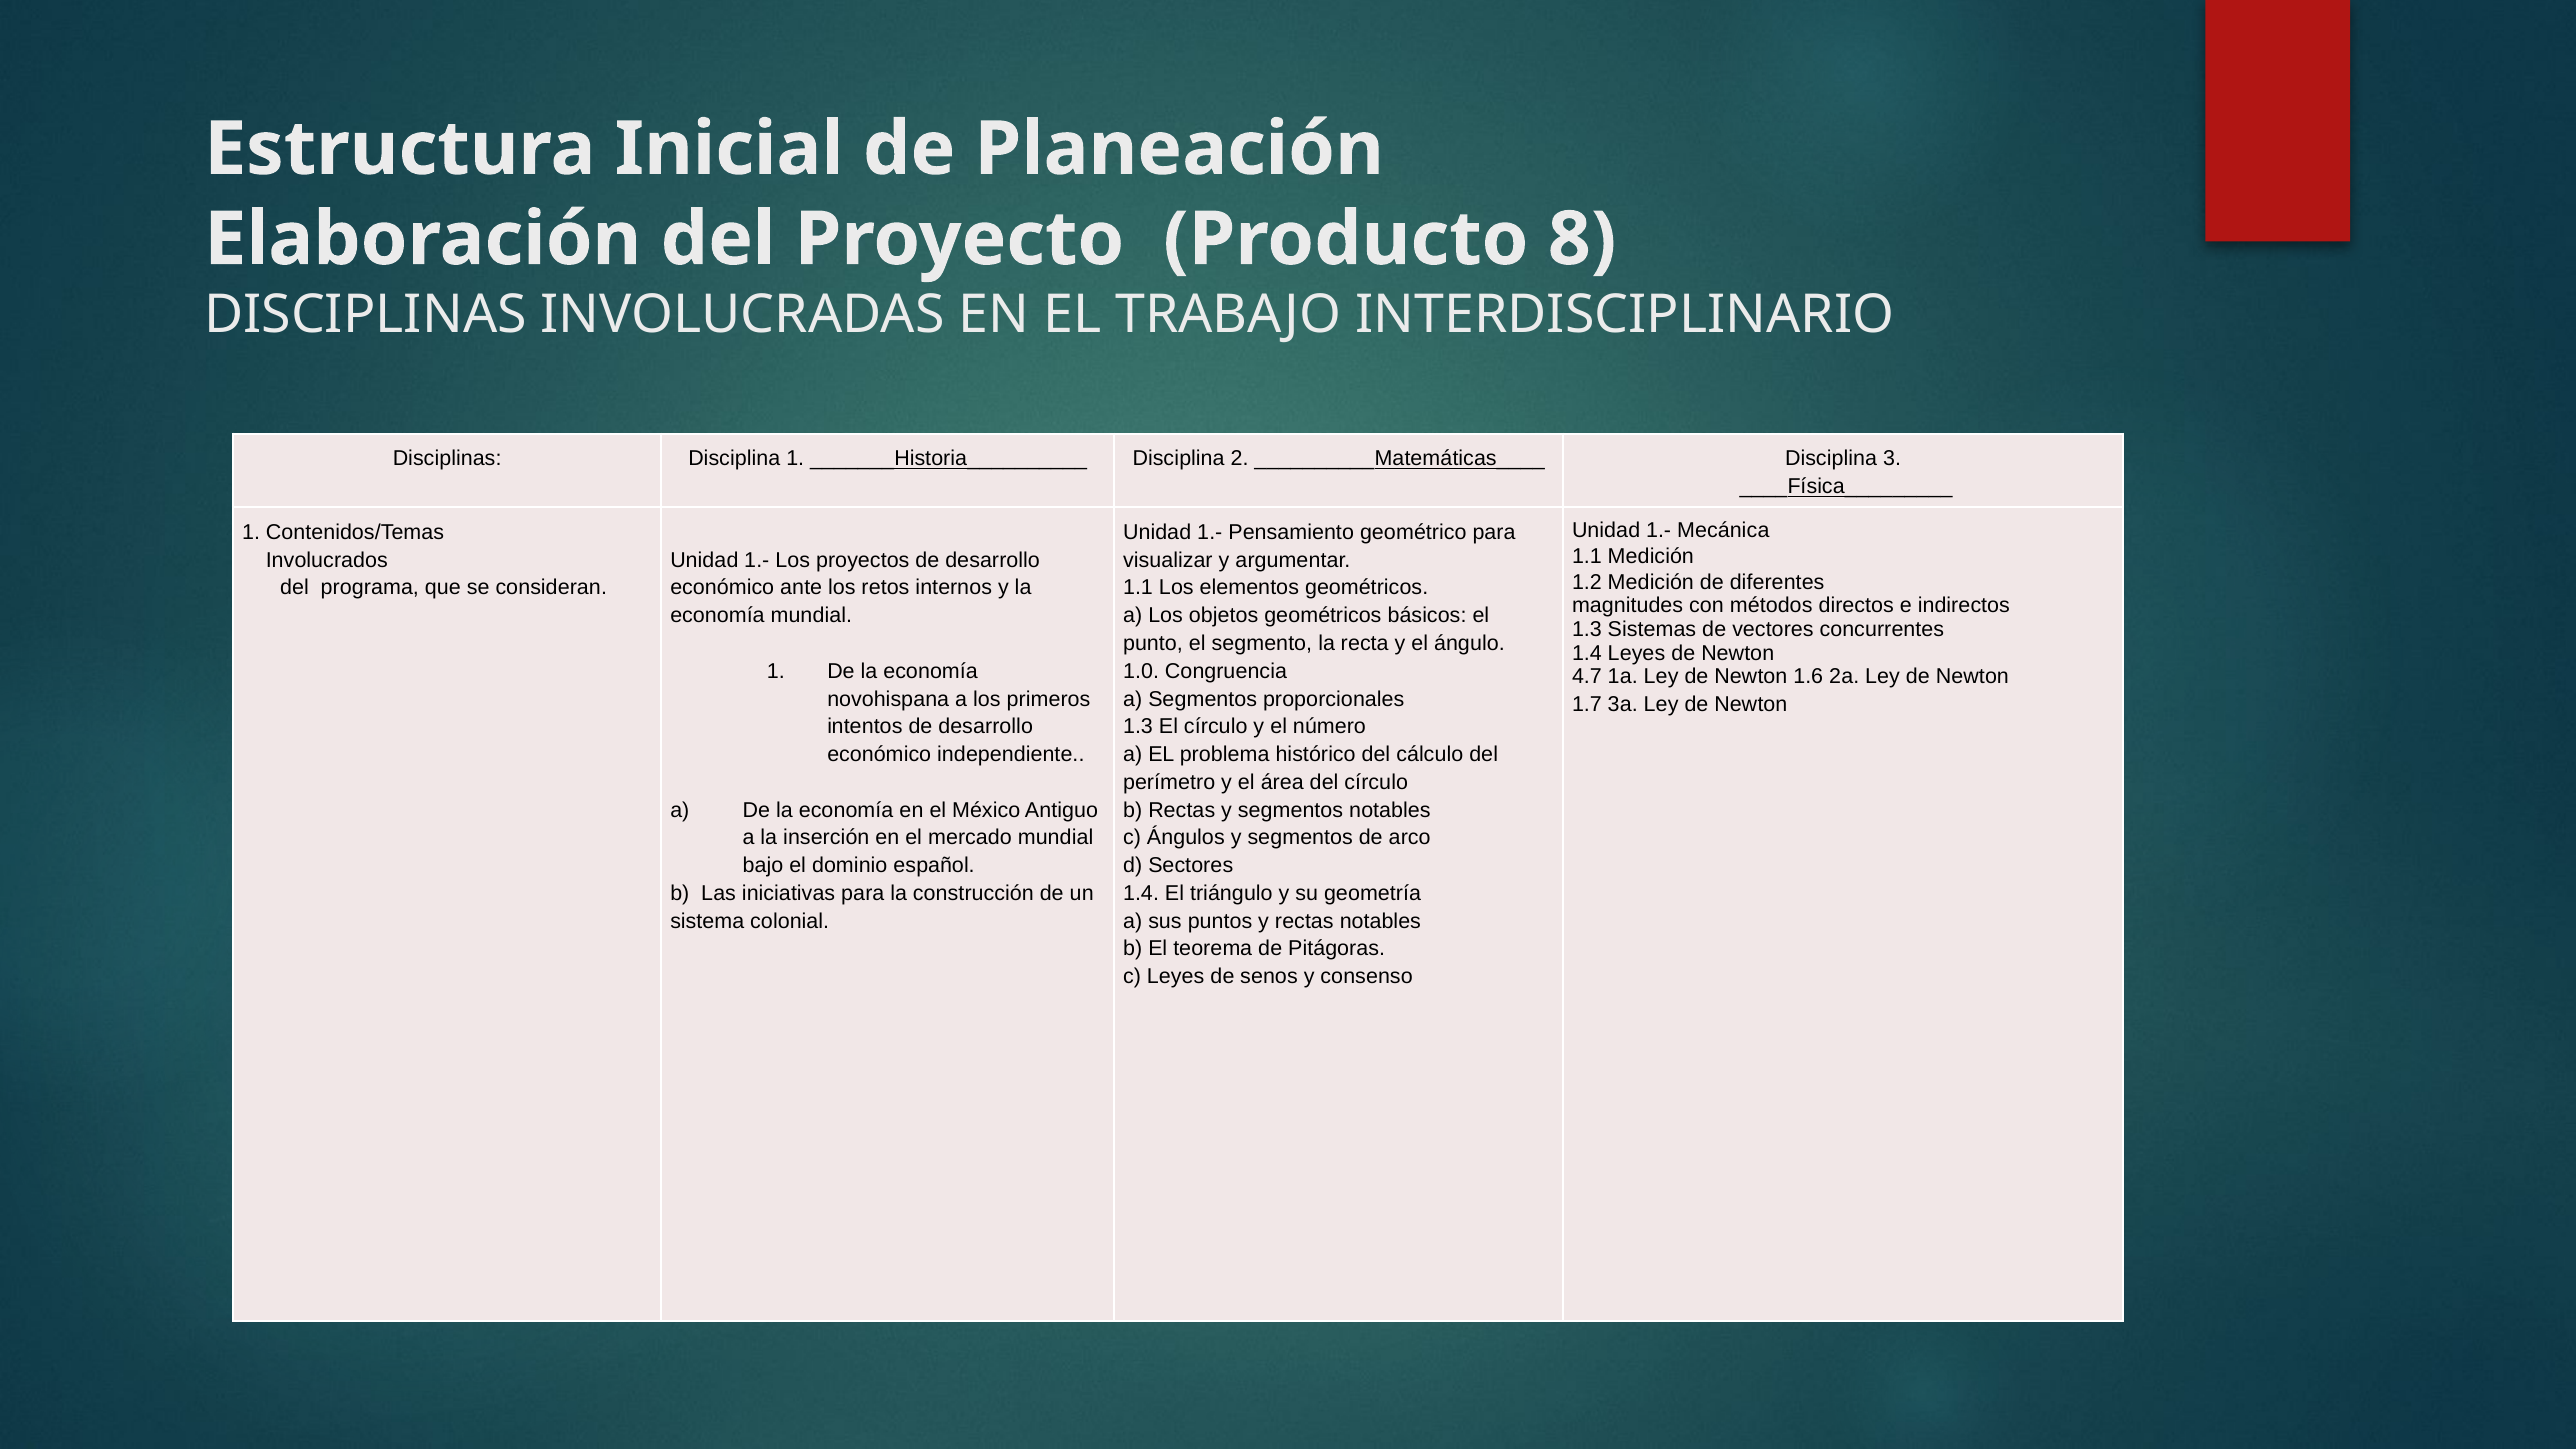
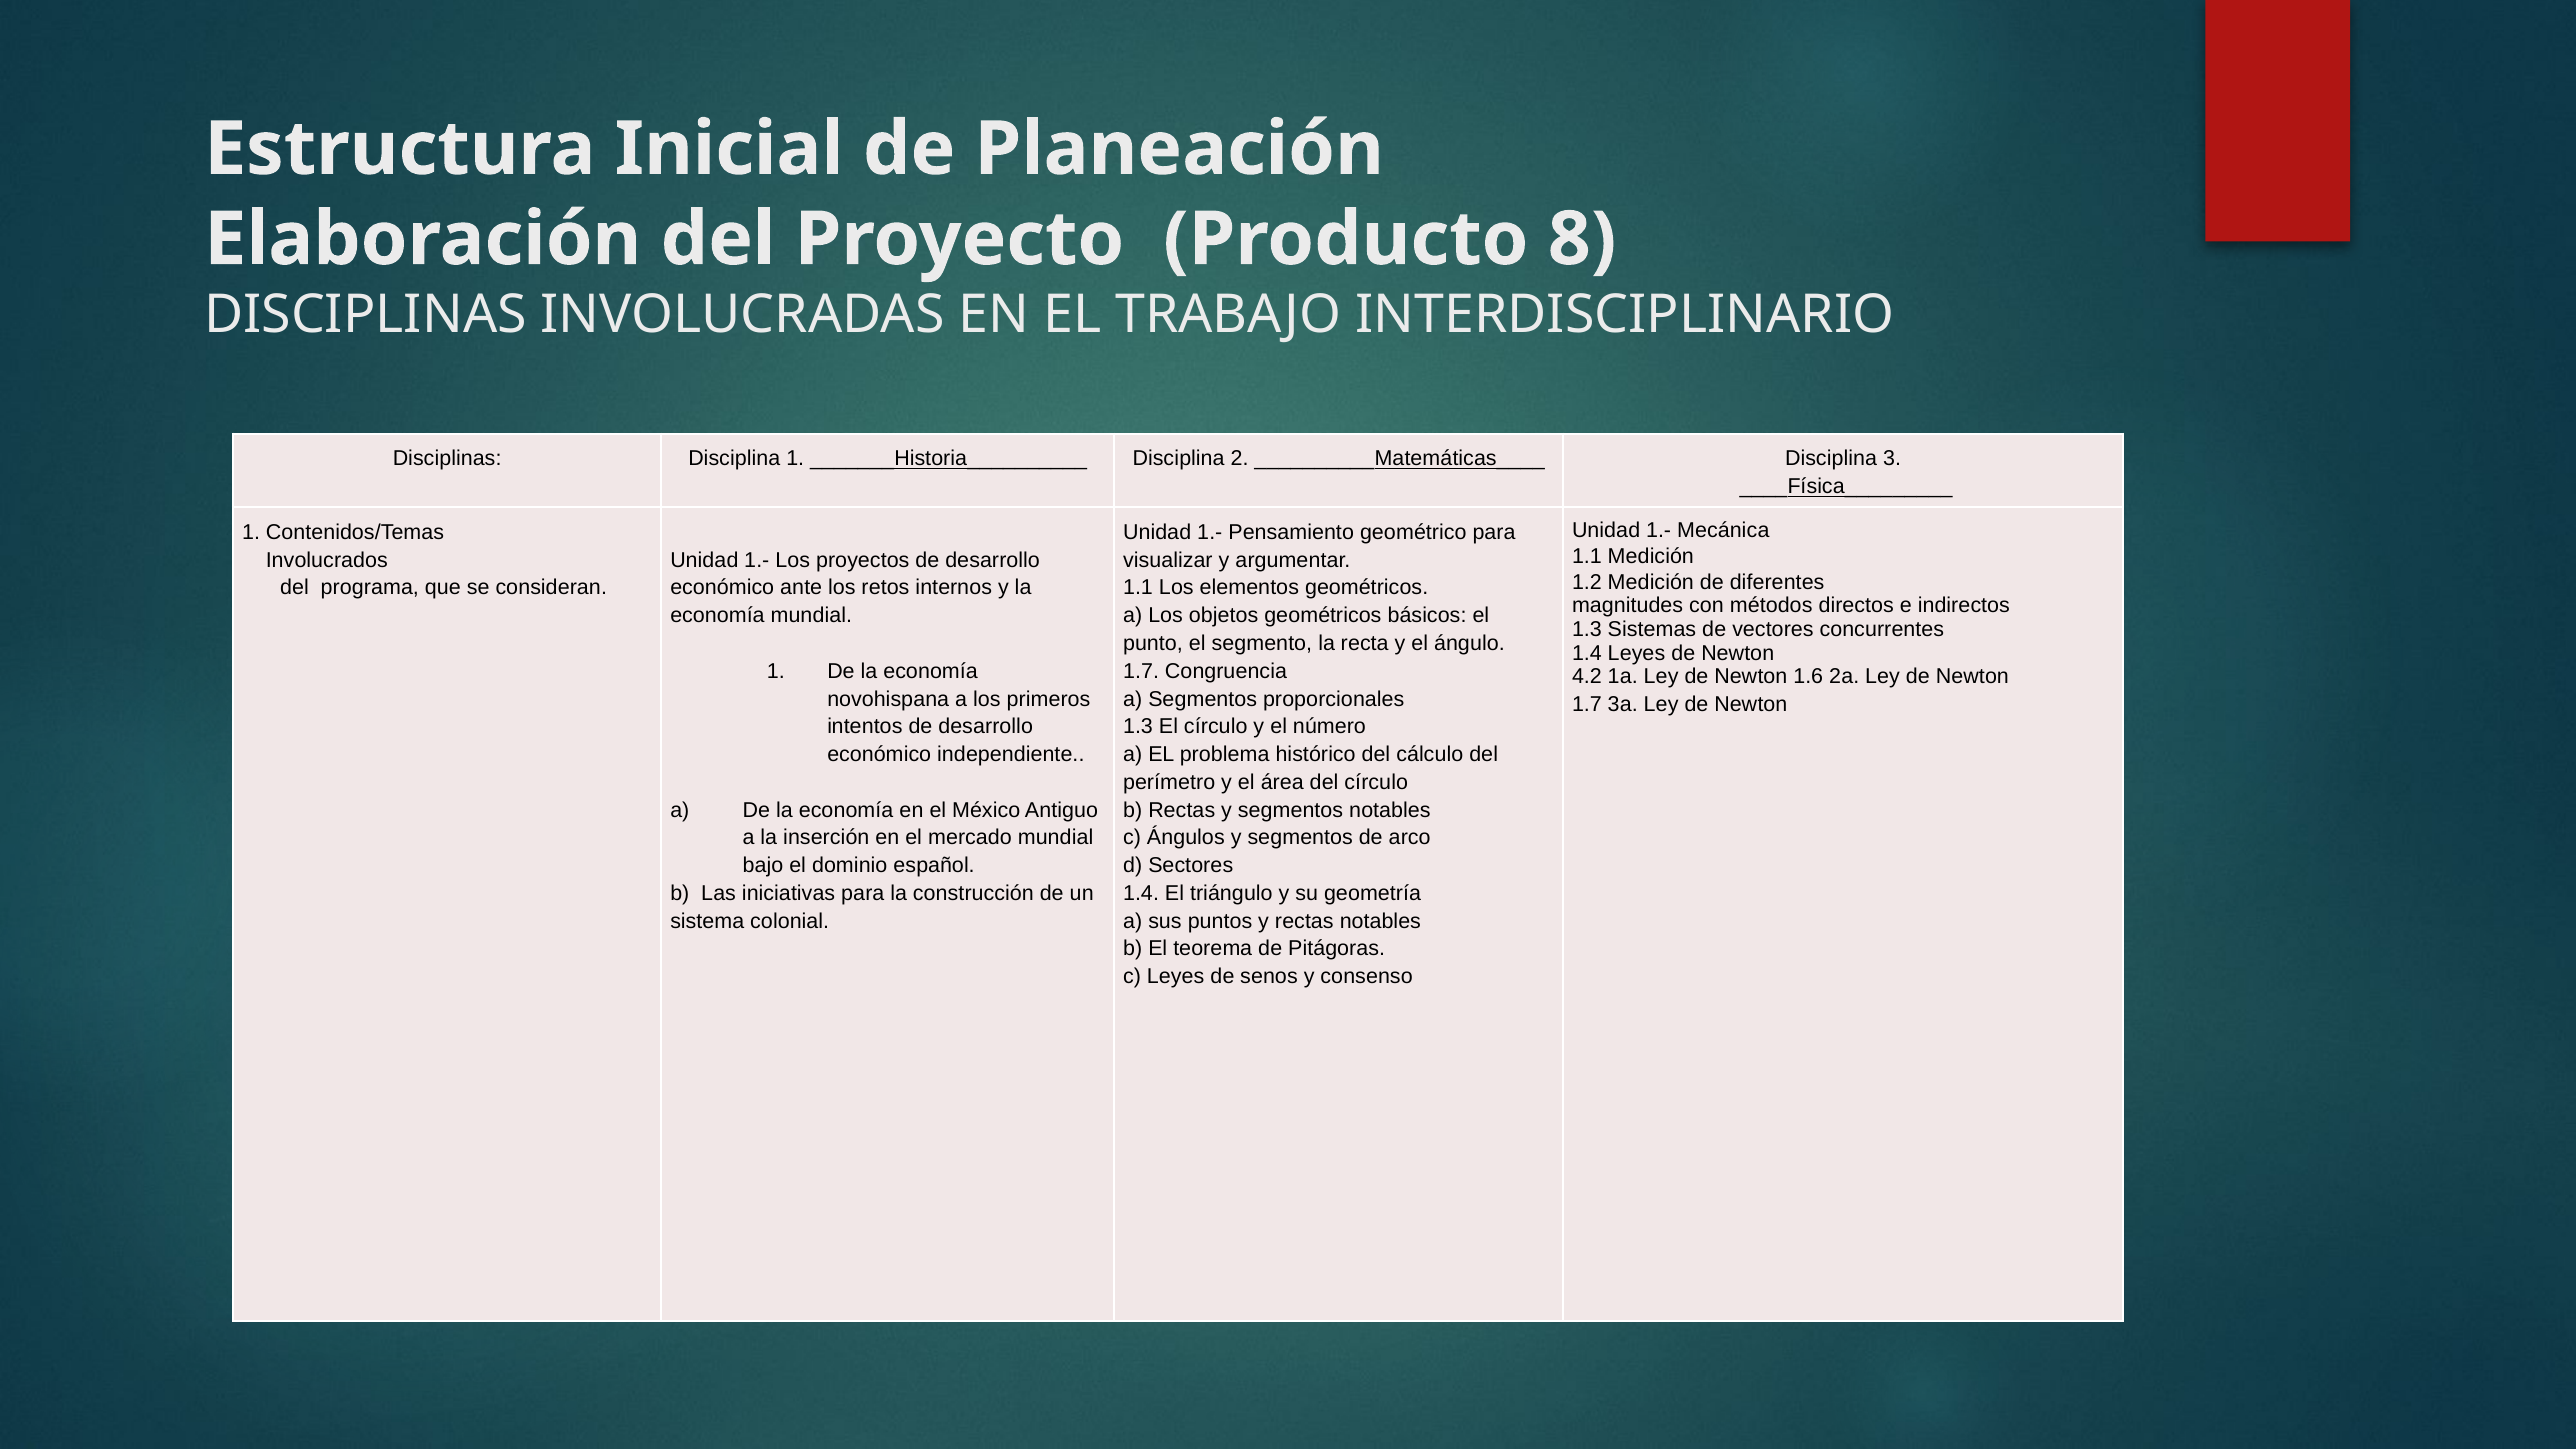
1.0 at (1141, 671): 1.0 -> 1.7
4.7: 4.7 -> 4.2
